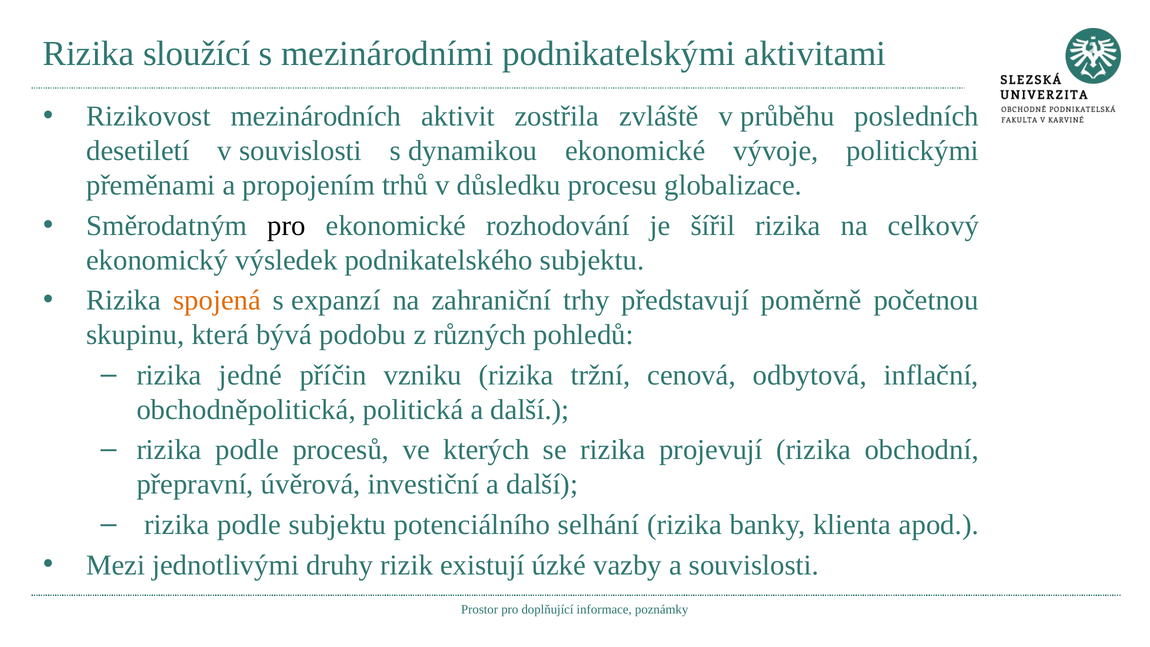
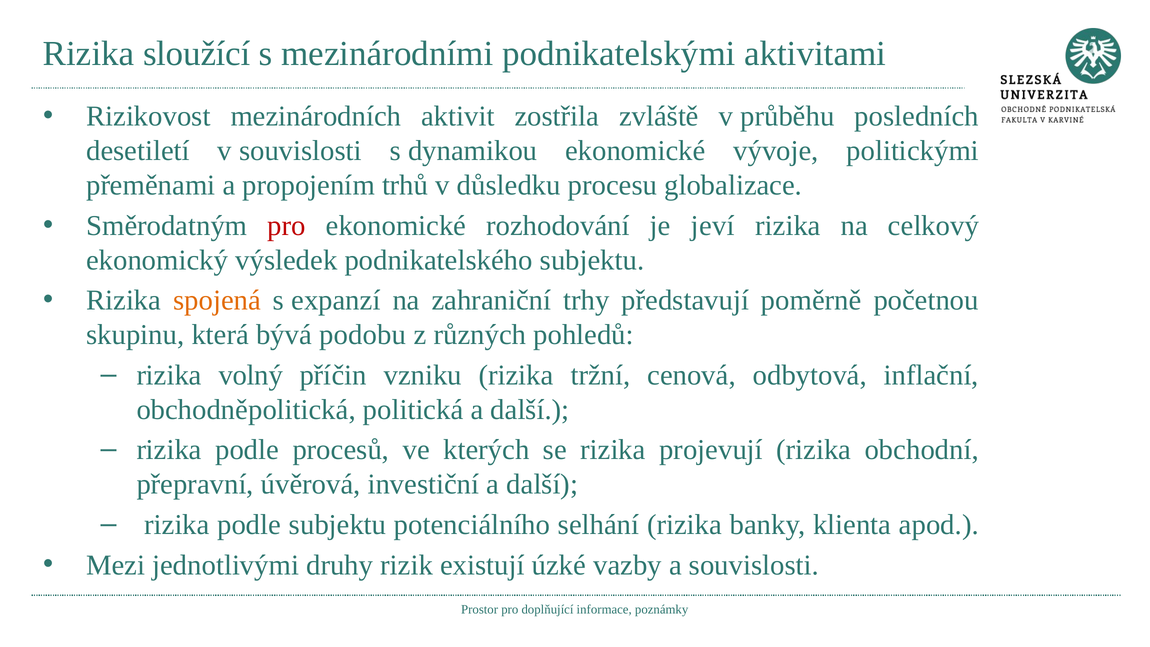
pro at (287, 226) colour: black -> red
šířil: šířil -> jeví
jedné: jedné -> volný
